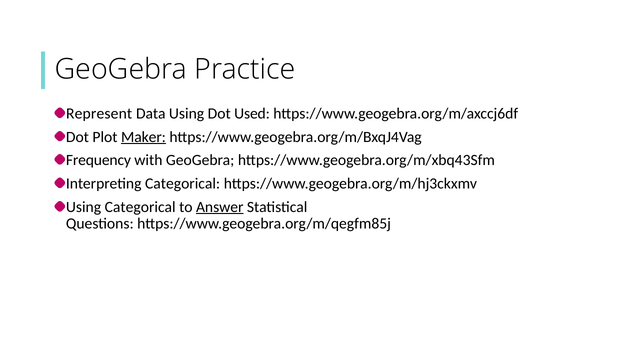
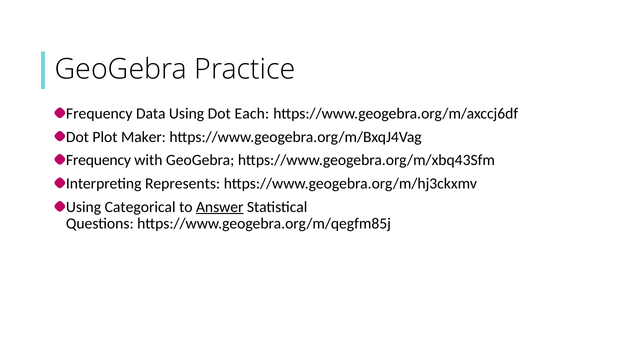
Represent at (99, 114): Represent -> Frequency
Used: Used -> Each
Maker underline: present -> none
Interpreting Categorical: Categorical -> Represents
